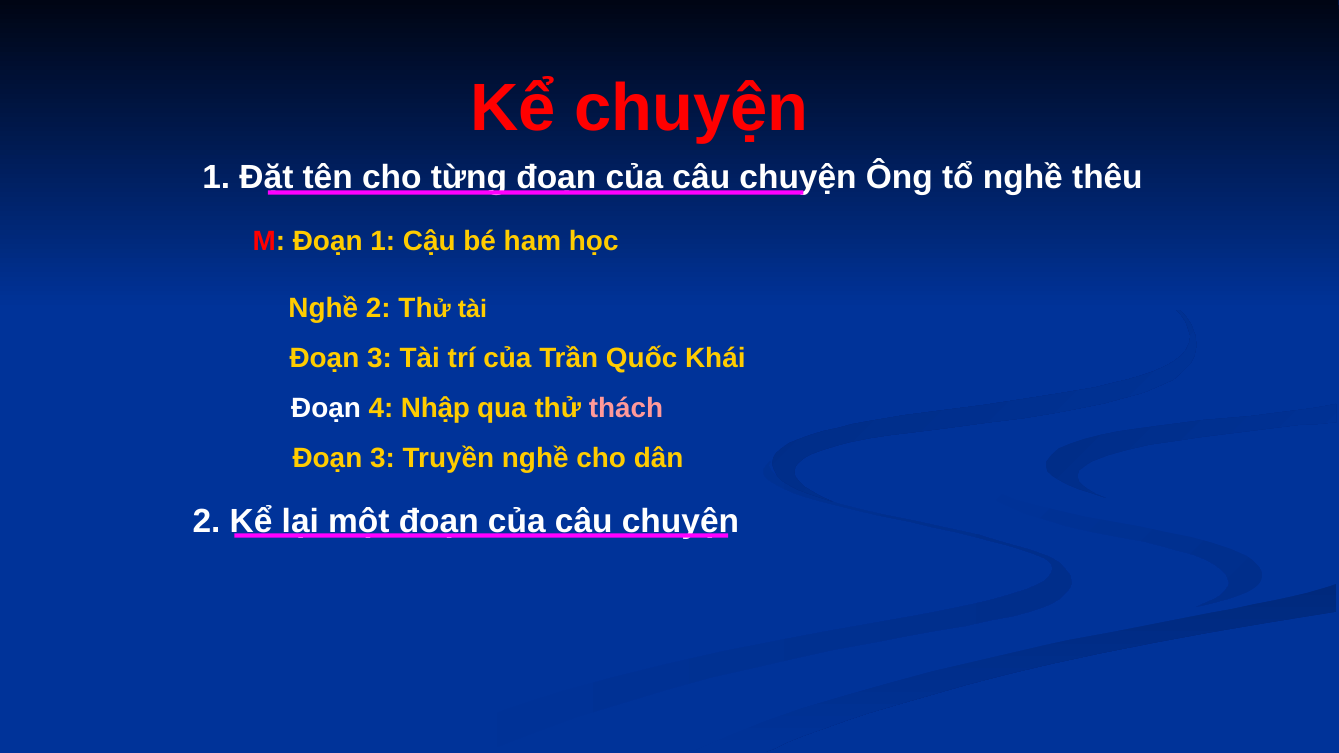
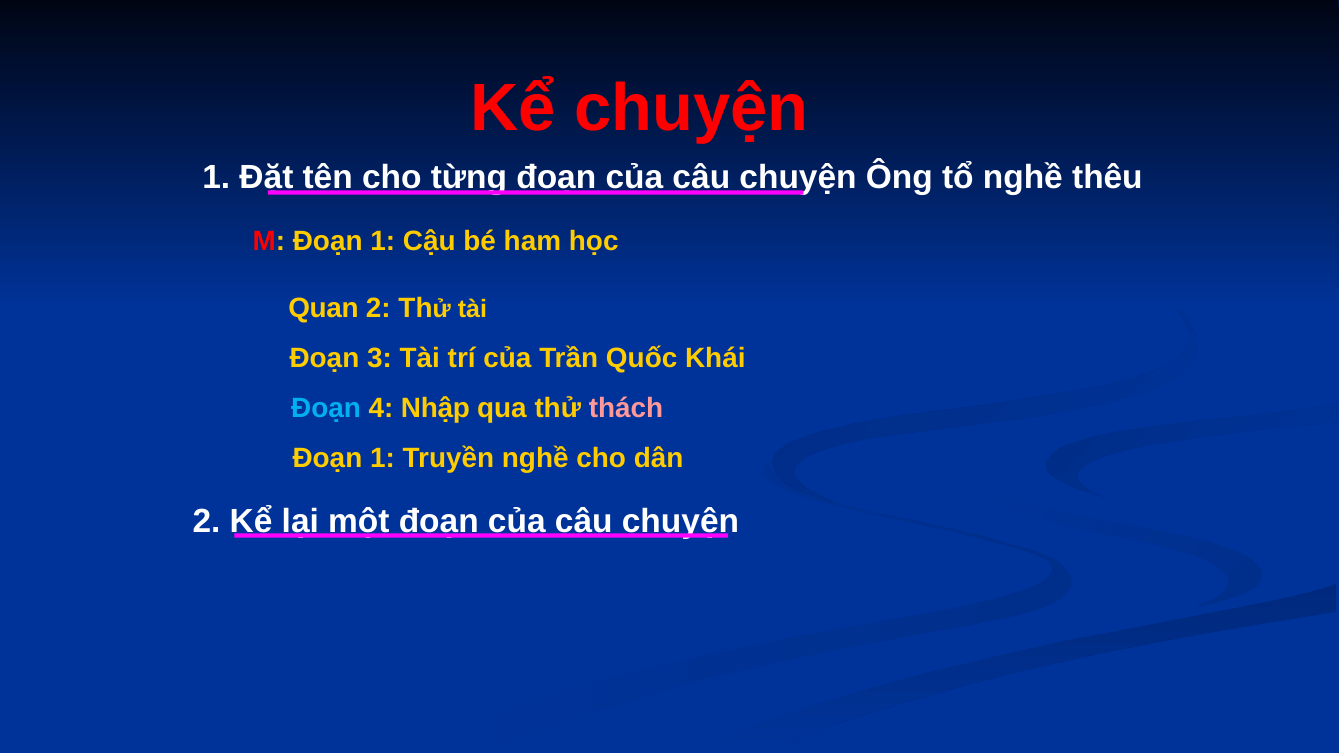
Nghề at (323, 308): Nghề -> Quan
Đoạn at (326, 409) colour: white -> light blue
3 at (382, 459): 3 -> 1
